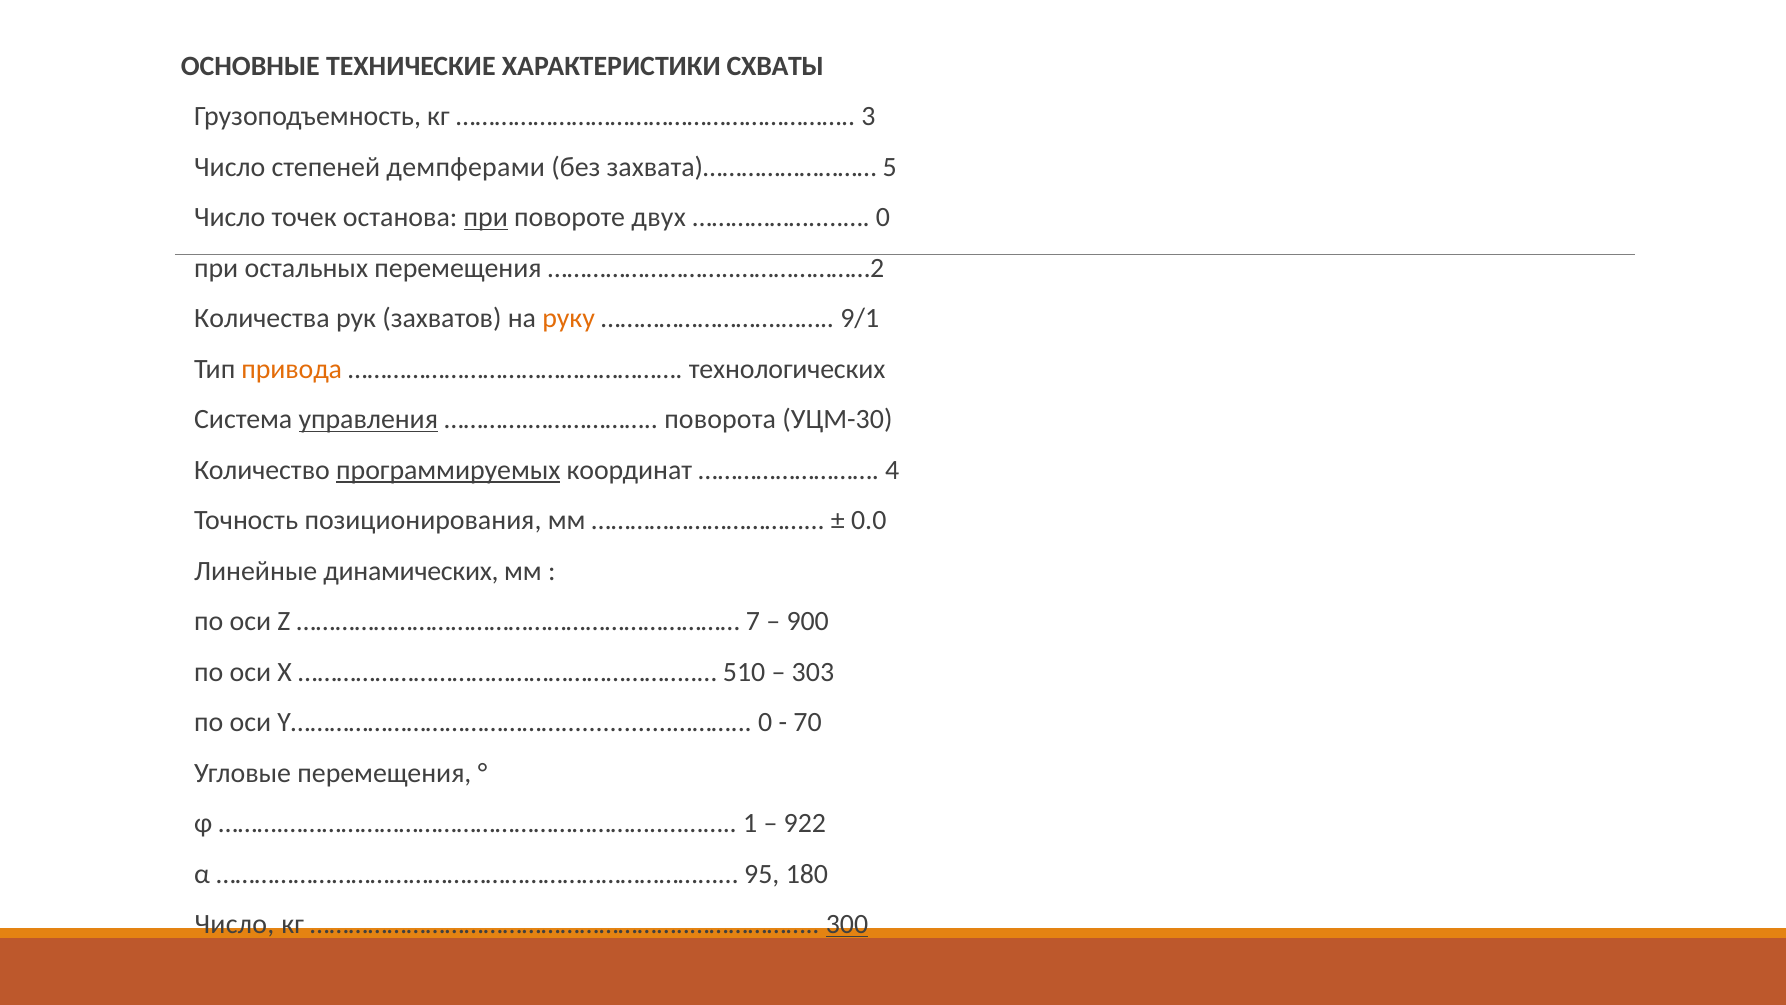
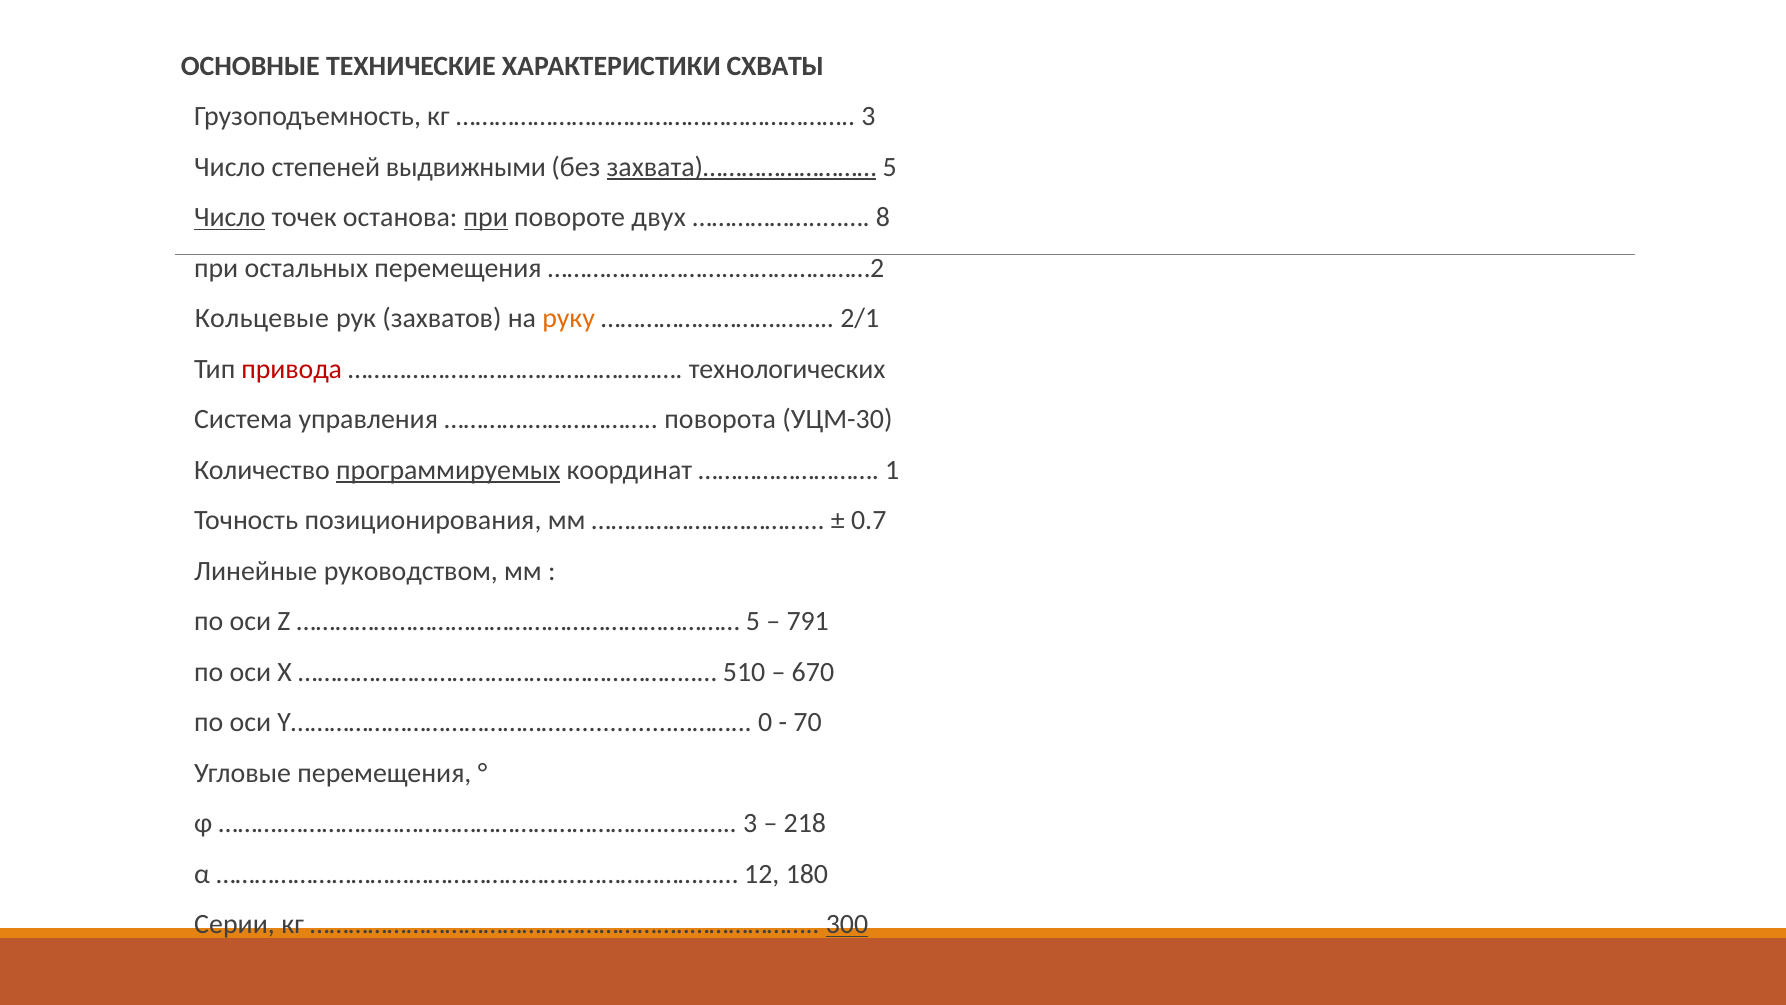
демпферами: демпферами -> выдвижными
захвата)……………………… underline: none -> present
Число at (230, 217) underline: none -> present
0 at (883, 217): 0 -> 8
Количества: Количества -> Кольцевые
9/1: 9/1 -> 2/1
привода colour: orange -> red
управления underline: present -> none
4: 4 -> 1
0.0: 0.0 -> 0.7
динамических: динамических -> руководством
7 at (753, 621): 7 -> 5
900: 900 -> 791
303: 303 -> 670
1 at (750, 823): 1 -> 3
922: 922 -> 218
95: 95 -> 12
Число at (234, 924): Число -> Серии
